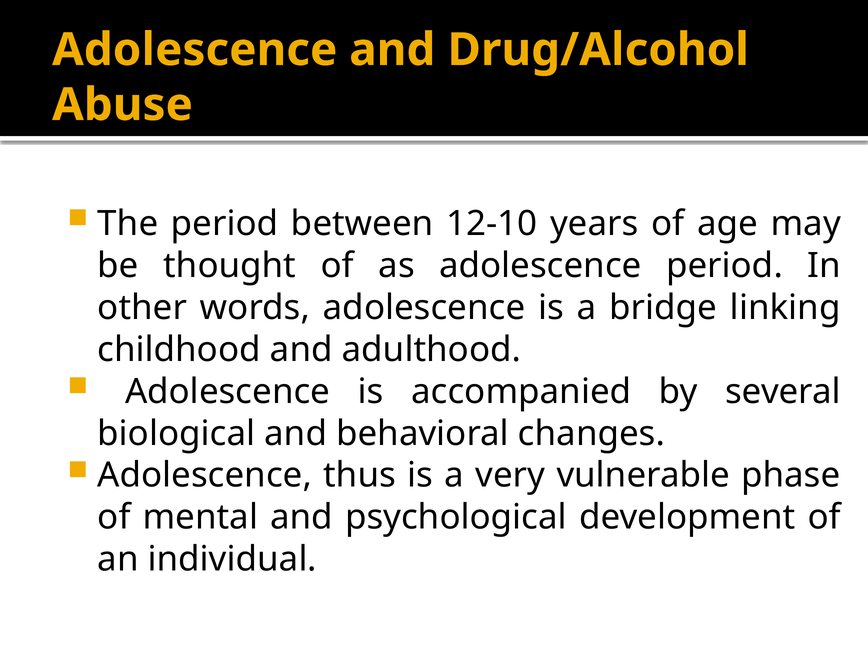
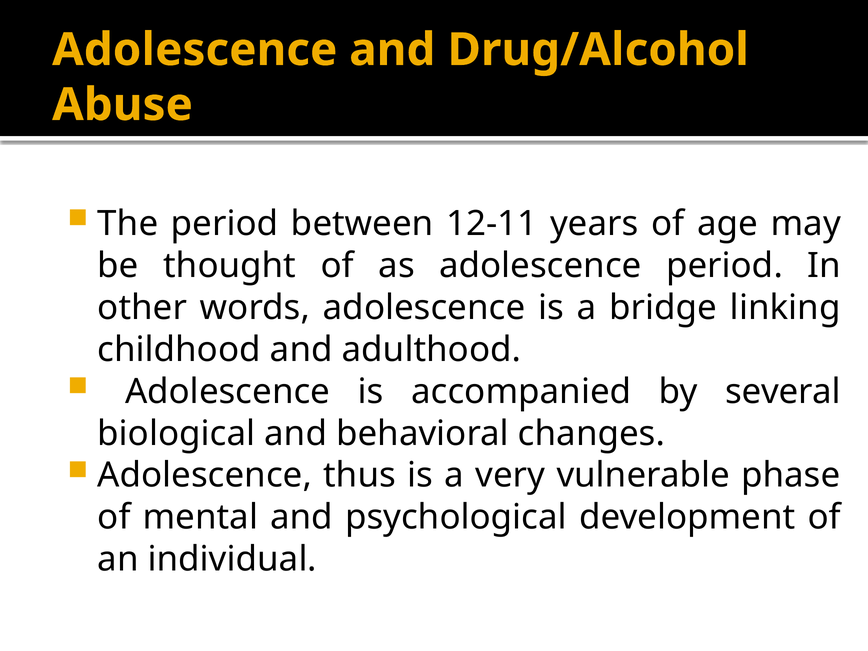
12-10: 12-10 -> 12-11
